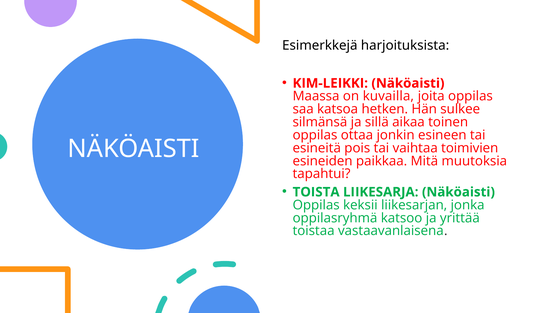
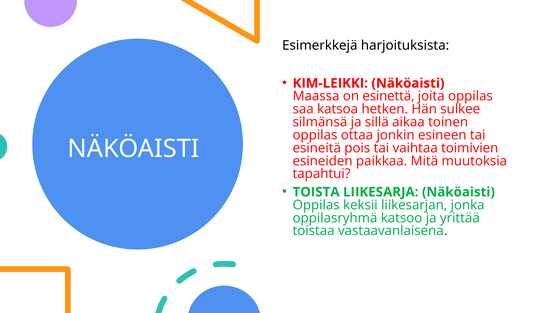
kuvailla: kuvailla -> esinettä
